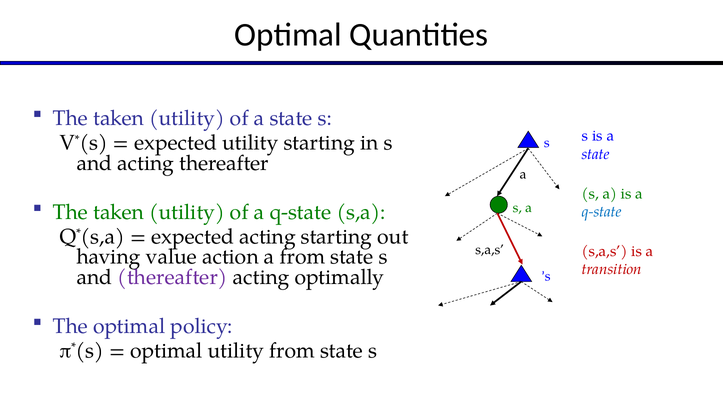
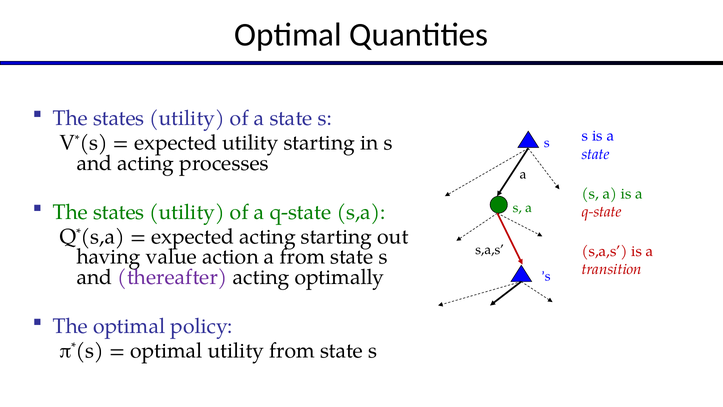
taken at (119, 118): taken -> states
acting thereafter: thereafter -> processes
taken at (119, 212): taken -> states
q-state at (602, 212) colour: blue -> red
